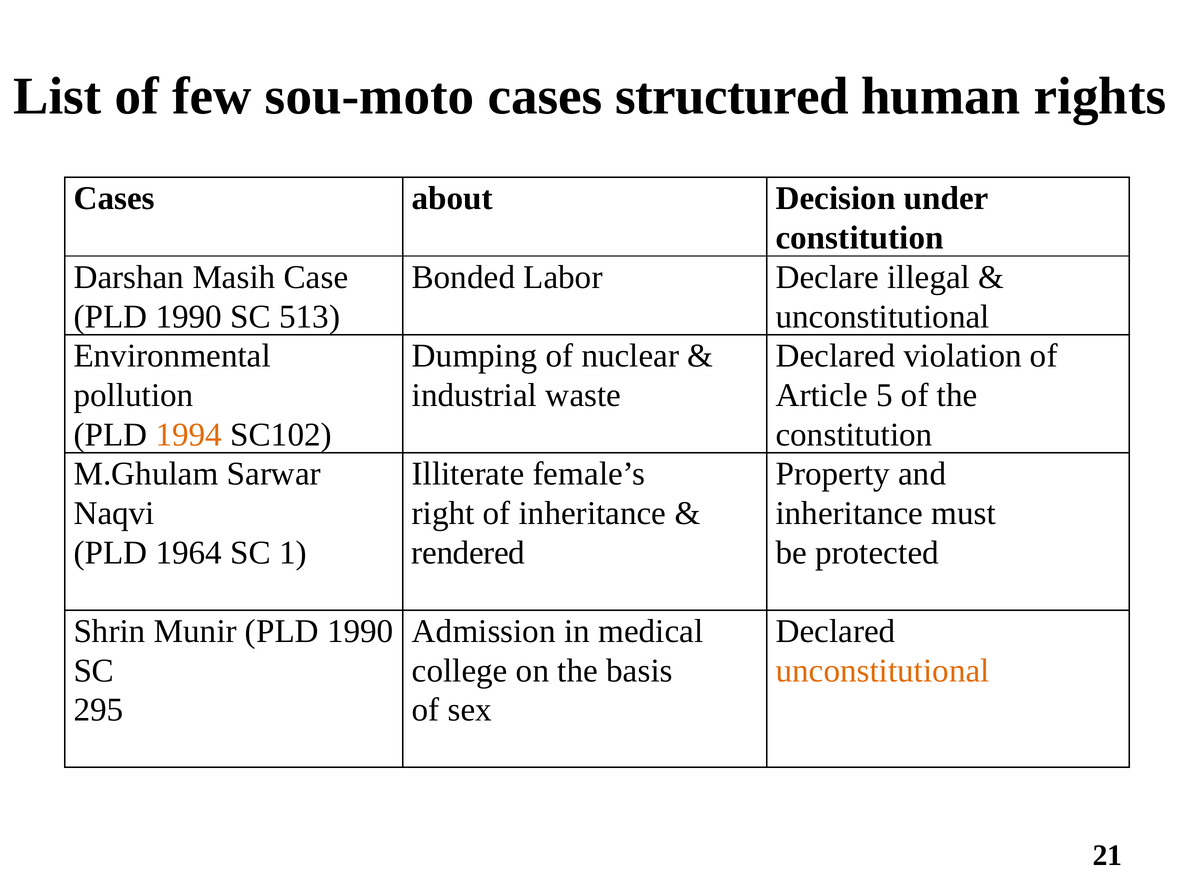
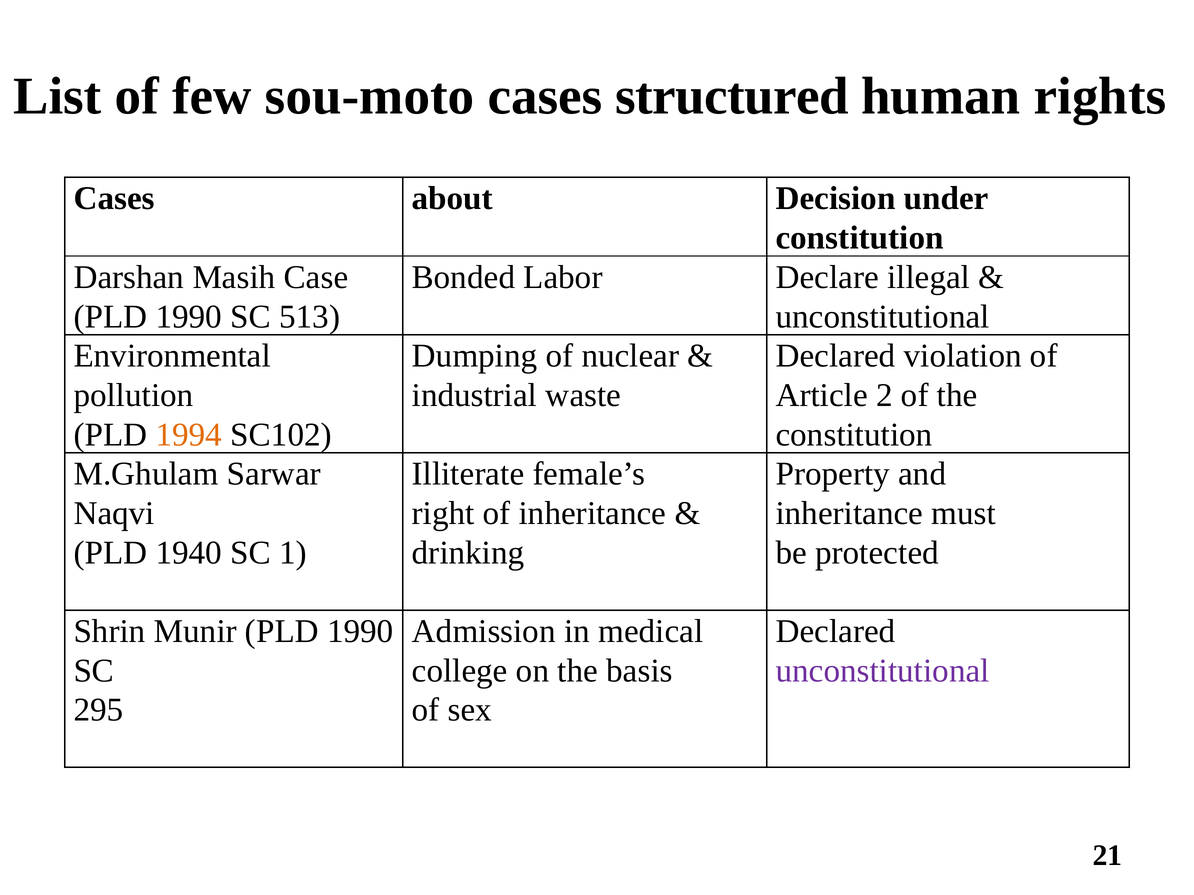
5: 5 -> 2
1964: 1964 -> 1940
rendered: rendered -> drinking
unconstitutional at (883, 671) colour: orange -> purple
